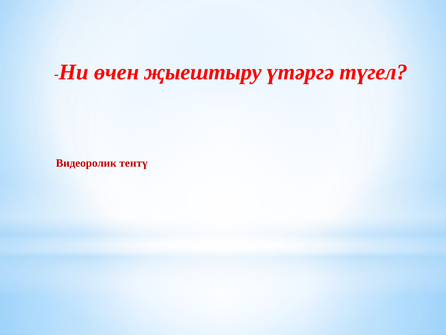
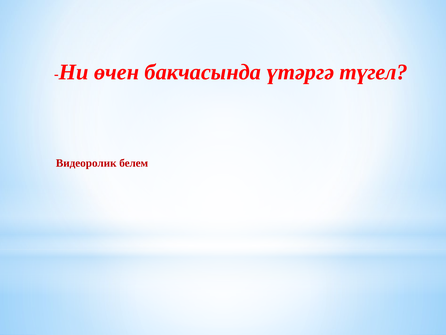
җыештыру: җыештыру -> бакчасында
тентү: тентү -> белем
